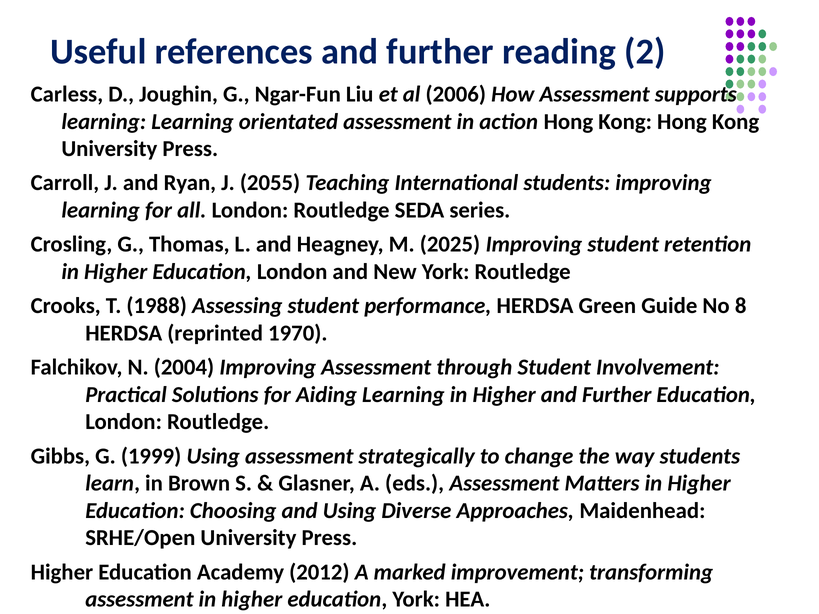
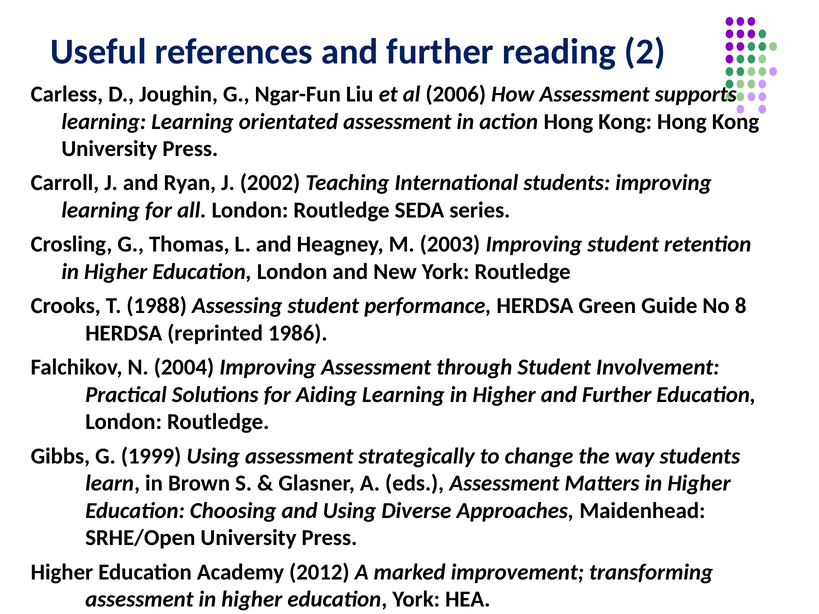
2055: 2055 -> 2002
2025: 2025 -> 2003
1970: 1970 -> 1986
